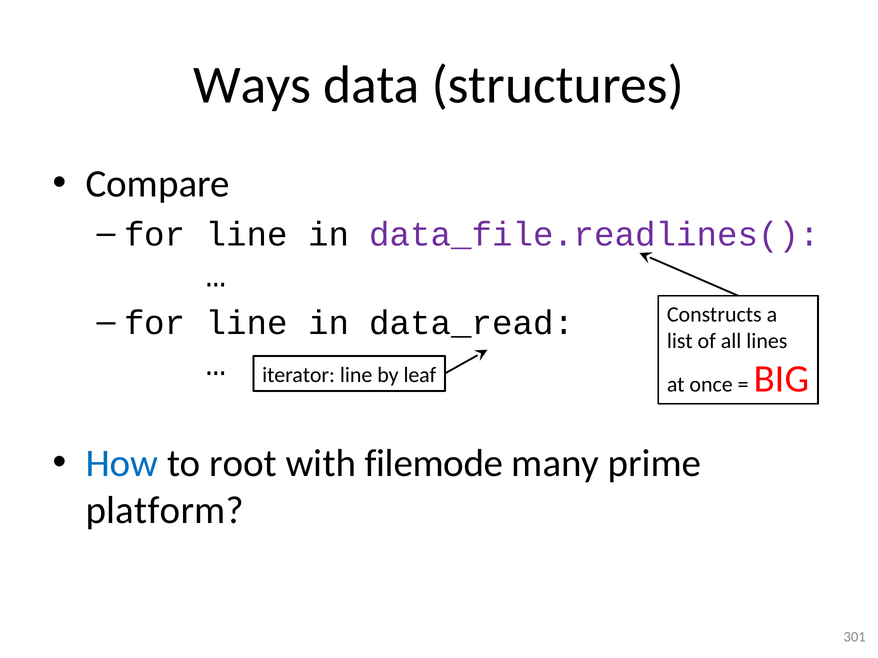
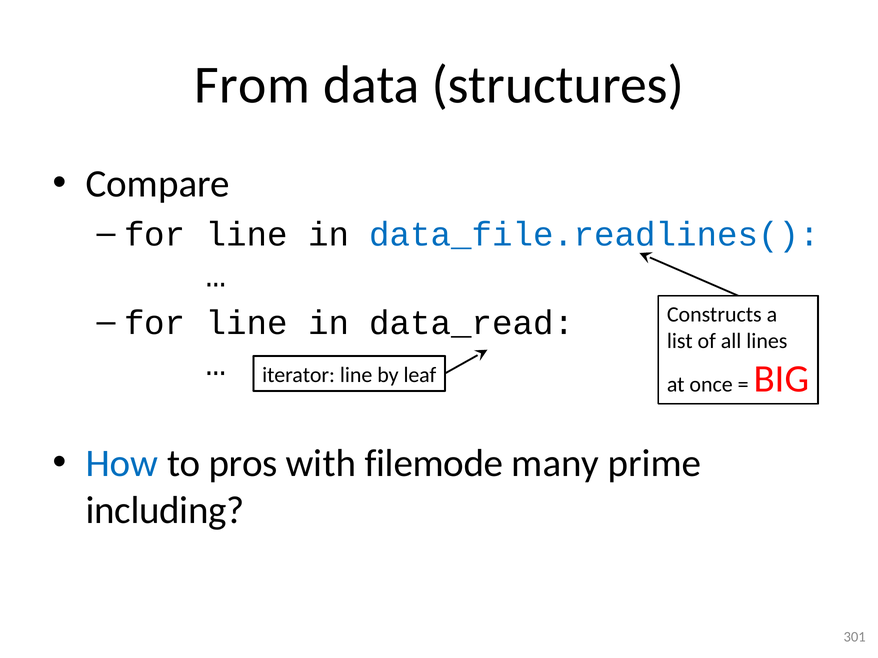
Ways: Ways -> From
data_file.readlines( colour: purple -> blue
root: root -> pros
platform: platform -> including
